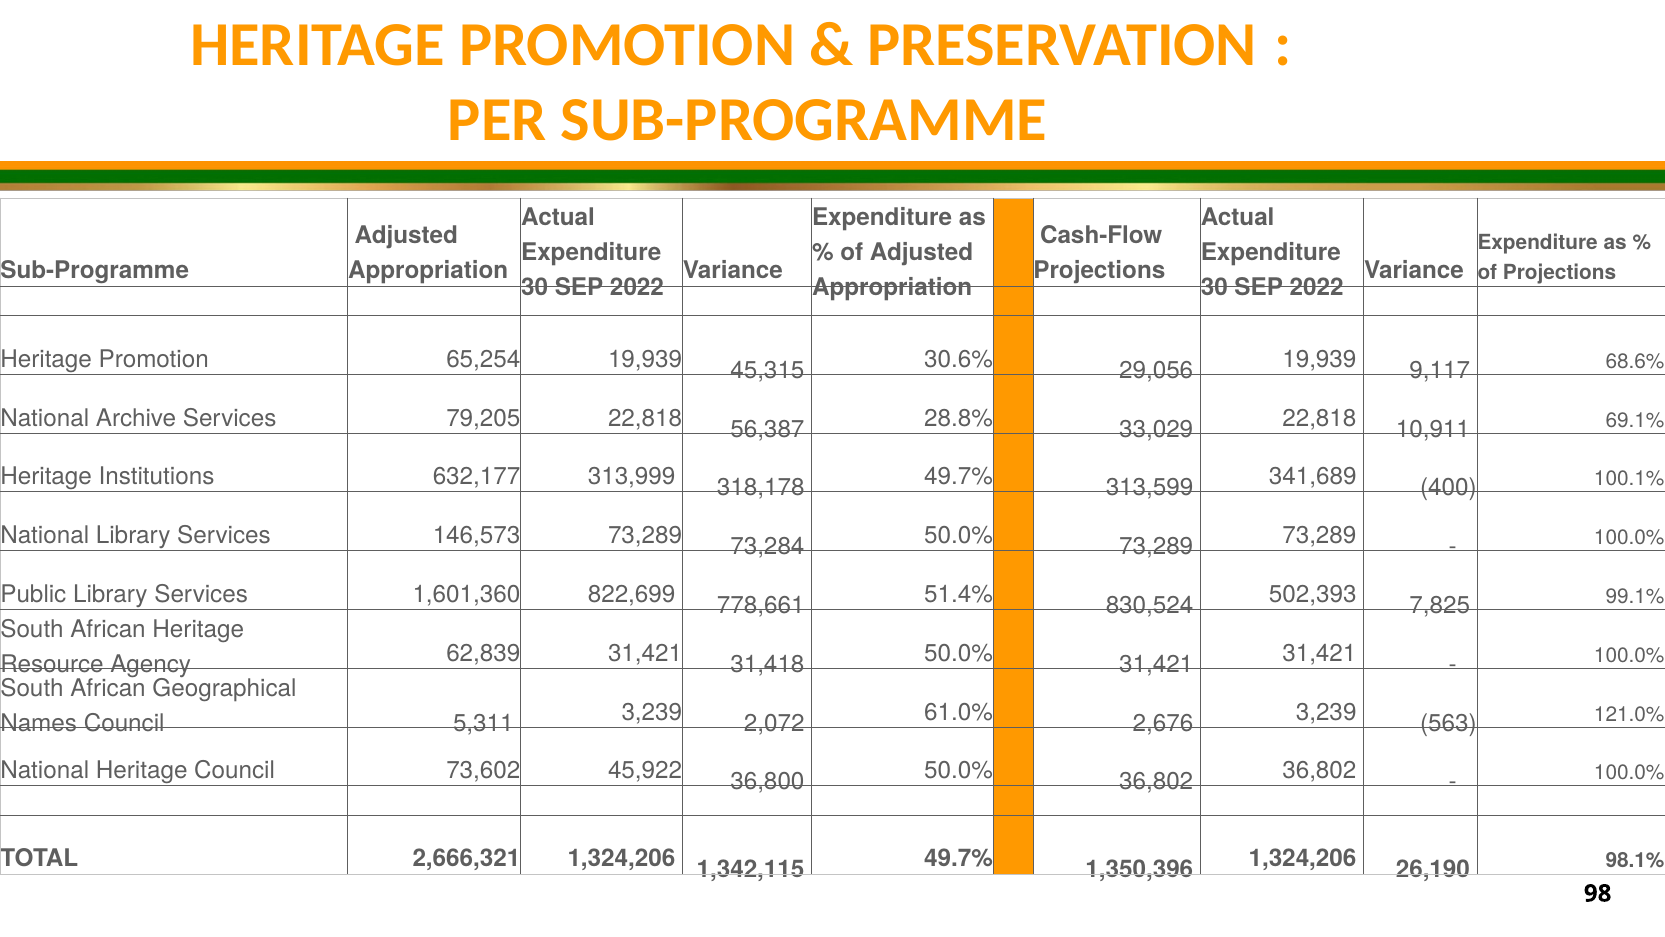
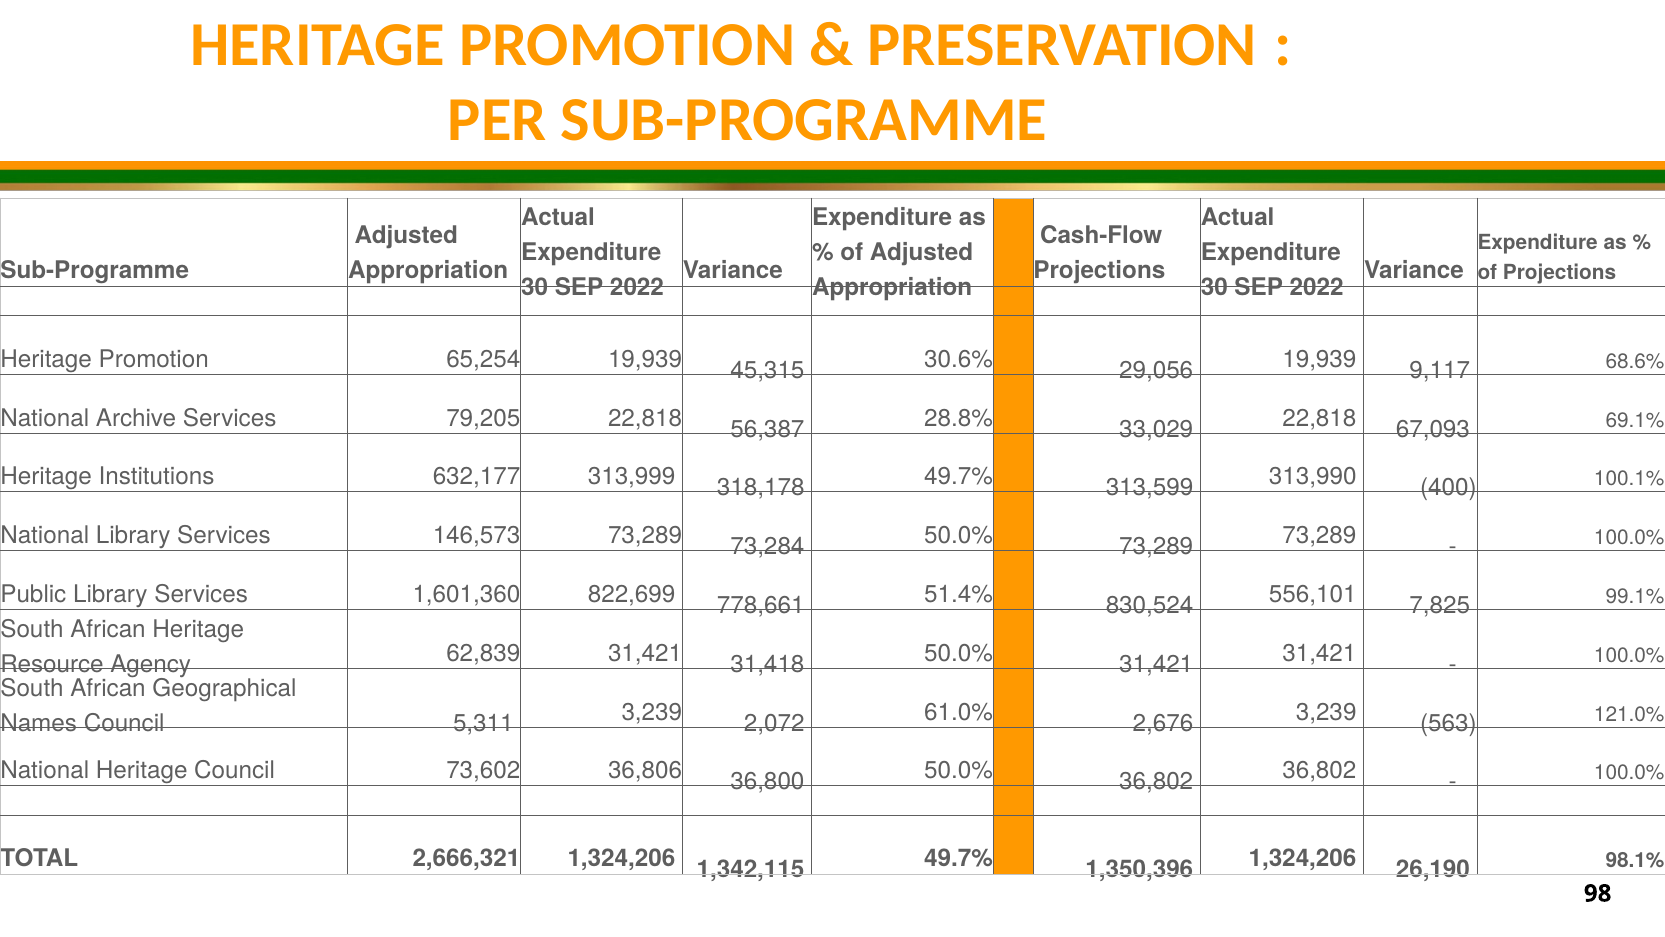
10,911: 10,911 -> 67,093
341,689: 341,689 -> 313,990
502,393: 502,393 -> 556,101
45,922: 45,922 -> 36,806
